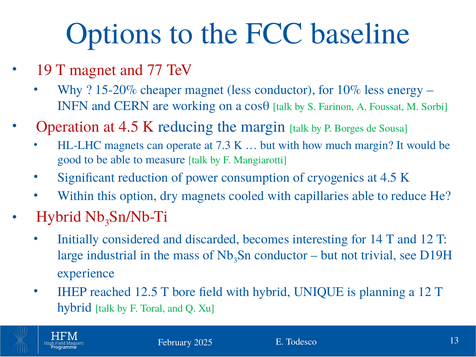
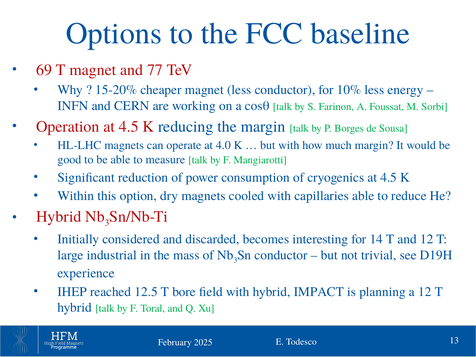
19: 19 -> 69
7.3: 7.3 -> 4.0
UNIQUE: UNIQUE -> IMPACT
